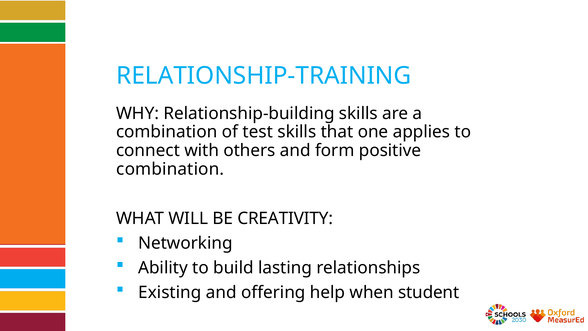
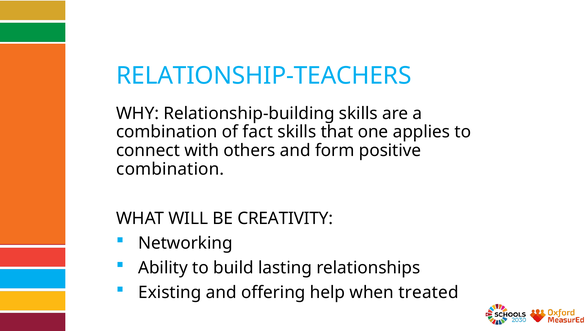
RELATIONSHIP-TRAINING: RELATIONSHIP-TRAINING -> RELATIONSHIP-TEACHERS
test: test -> fact
student: student -> treated
